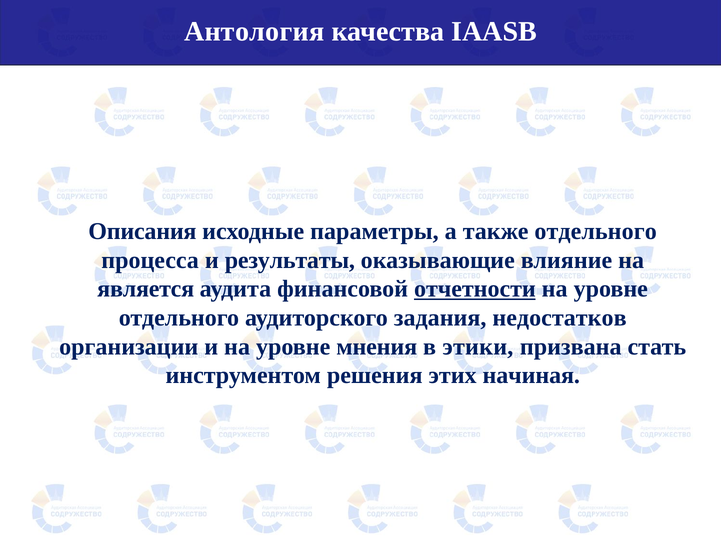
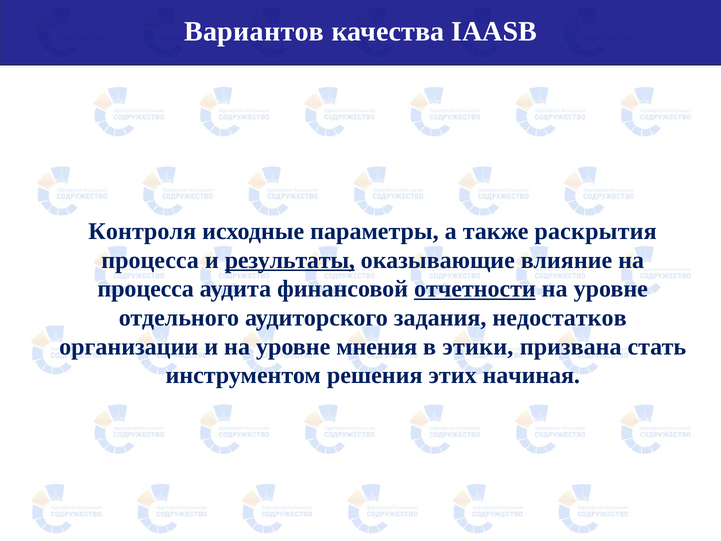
Антология: Антология -> Вариантов
Описания: Описания -> Контроля
также отдельного: отдельного -> раскрытия
результаты underline: none -> present
является at (146, 289): является -> процесса
